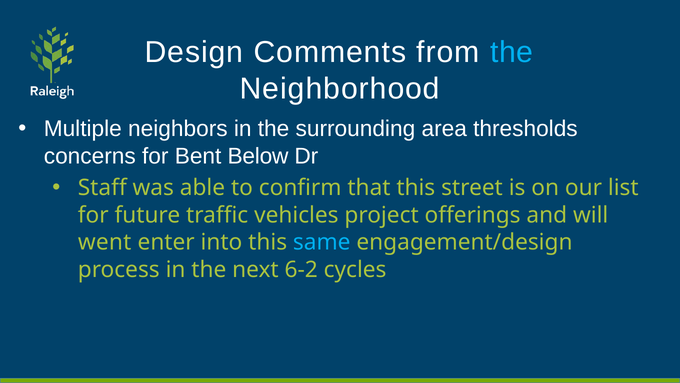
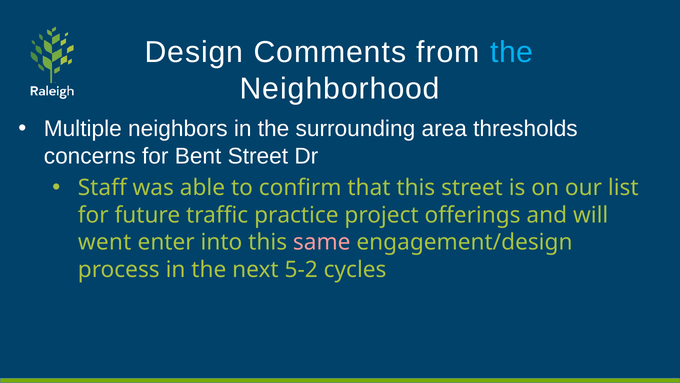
Bent Below: Below -> Street
vehicles: vehicles -> practice
same colour: light blue -> pink
6-2: 6-2 -> 5-2
